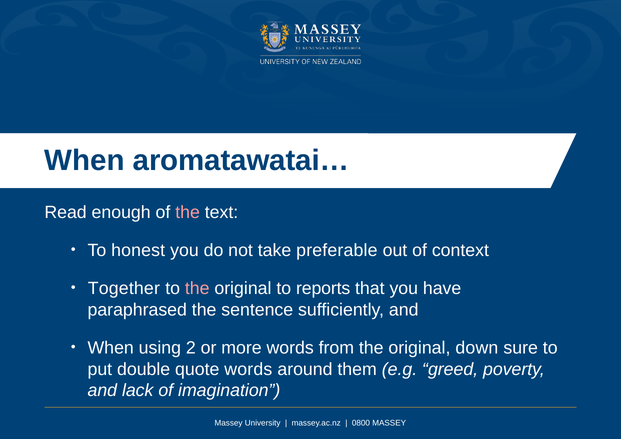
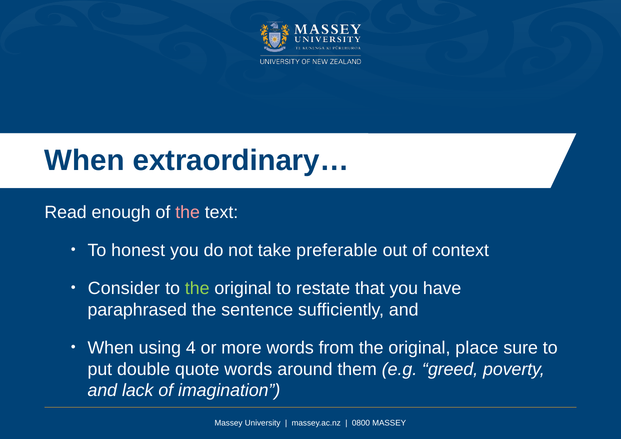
aromatawatai…: aromatawatai… -> extraordinary…
Together: Together -> Consider
the at (197, 289) colour: pink -> light green
reports: reports -> restate
2: 2 -> 4
down: down -> place
